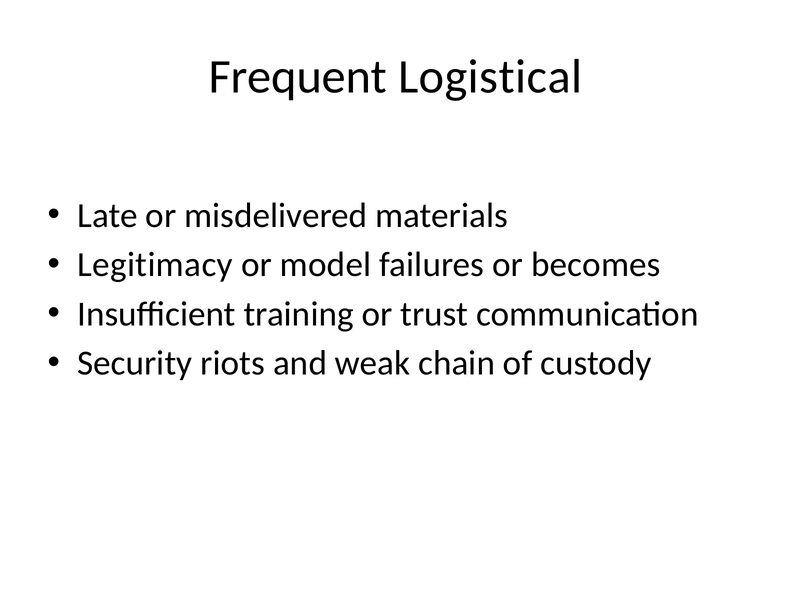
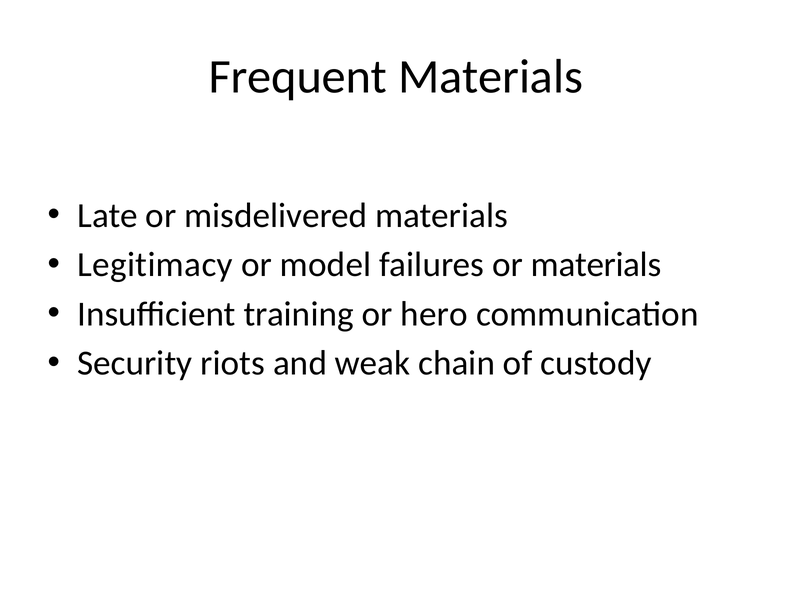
Frequent Logistical: Logistical -> Materials
or becomes: becomes -> materials
trust: trust -> hero
